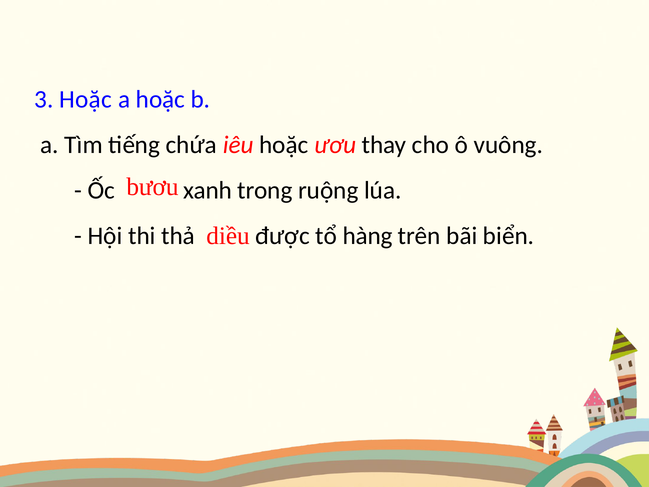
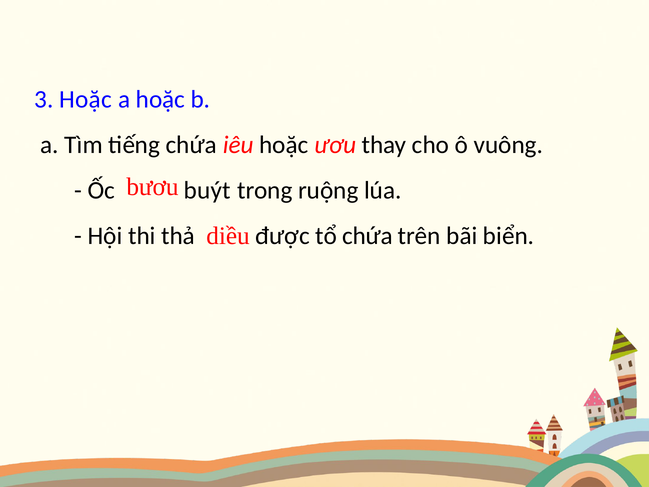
xanh: xanh -> buýt
tổ hàng: hàng -> chứa
